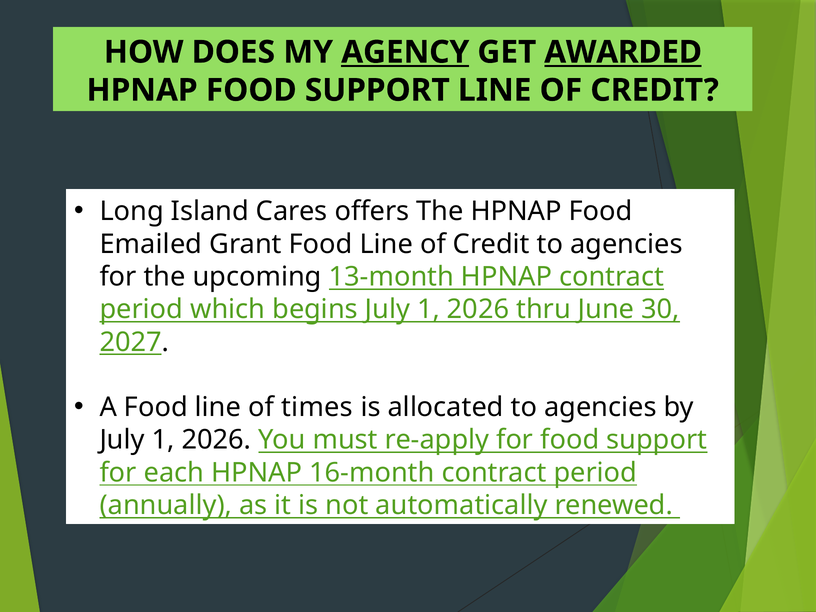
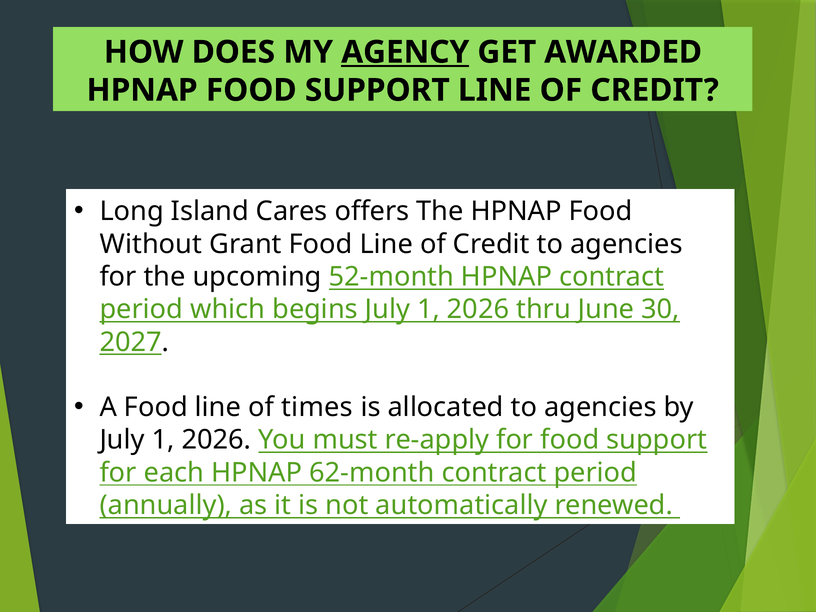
AWARDED underline: present -> none
Emailed: Emailed -> Without
13-month: 13-month -> 52-month
16-month: 16-month -> 62-month
